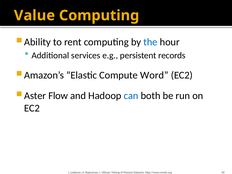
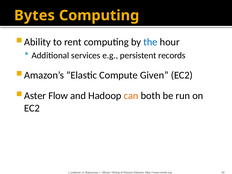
Value: Value -> Bytes
Word: Word -> Given
can colour: blue -> orange
